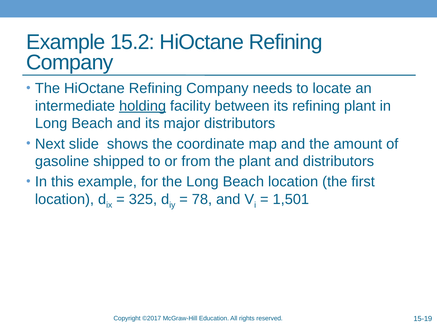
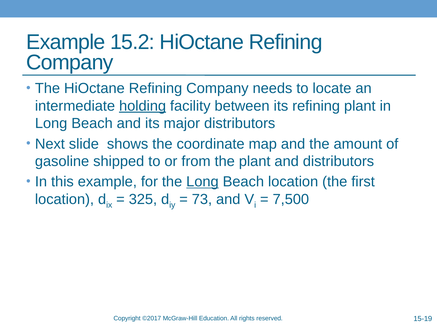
Long at (202, 182) underline: none -> present
78: 78 -> 73
1,501: 1,501 -> 7,500
